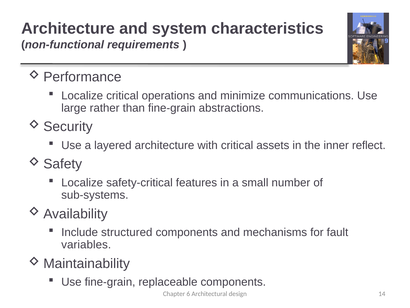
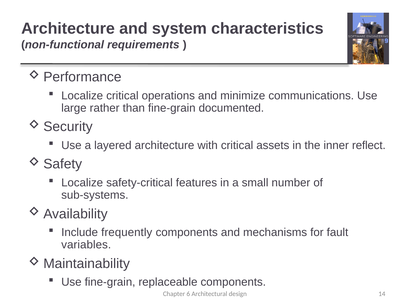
abstractions: abstractions -> documented
structured: structured -> frequently
